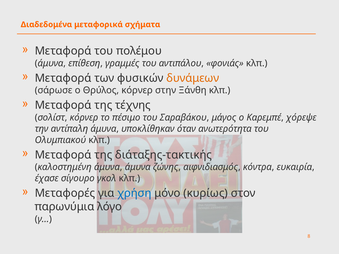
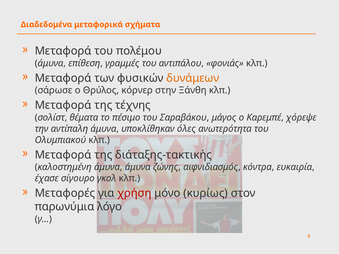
σολίστ κόρνερ: κόρνερ -> θέματα
όταν: όταν -> όλες
χρήση colour: blue -> red
